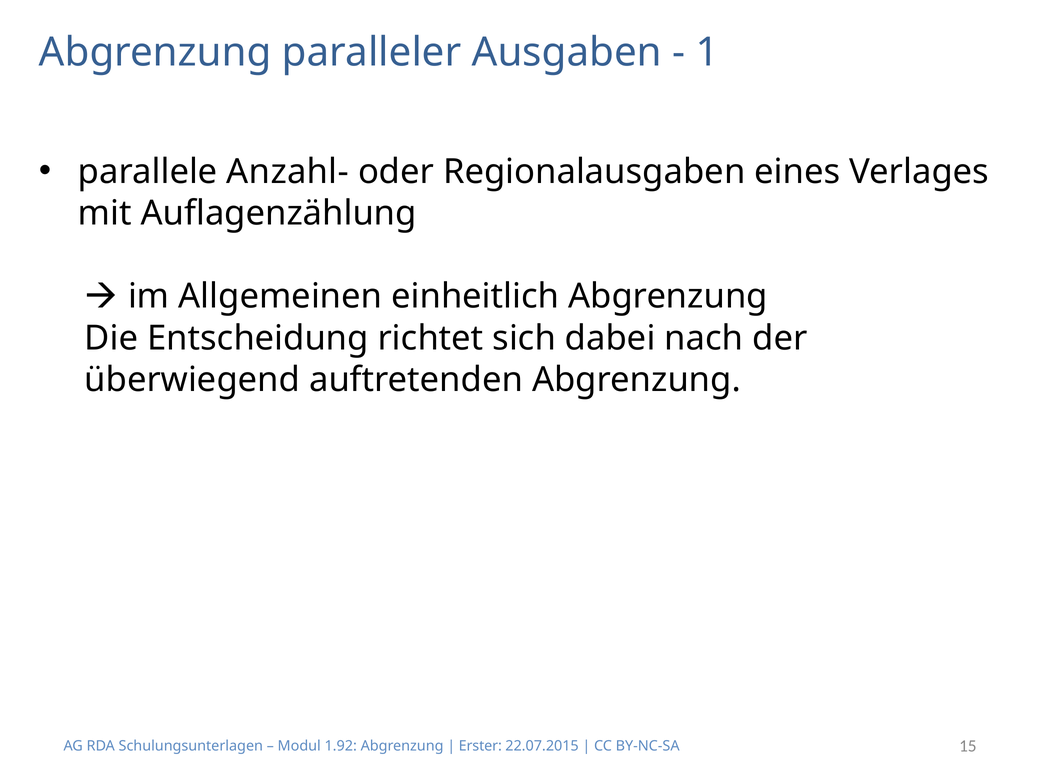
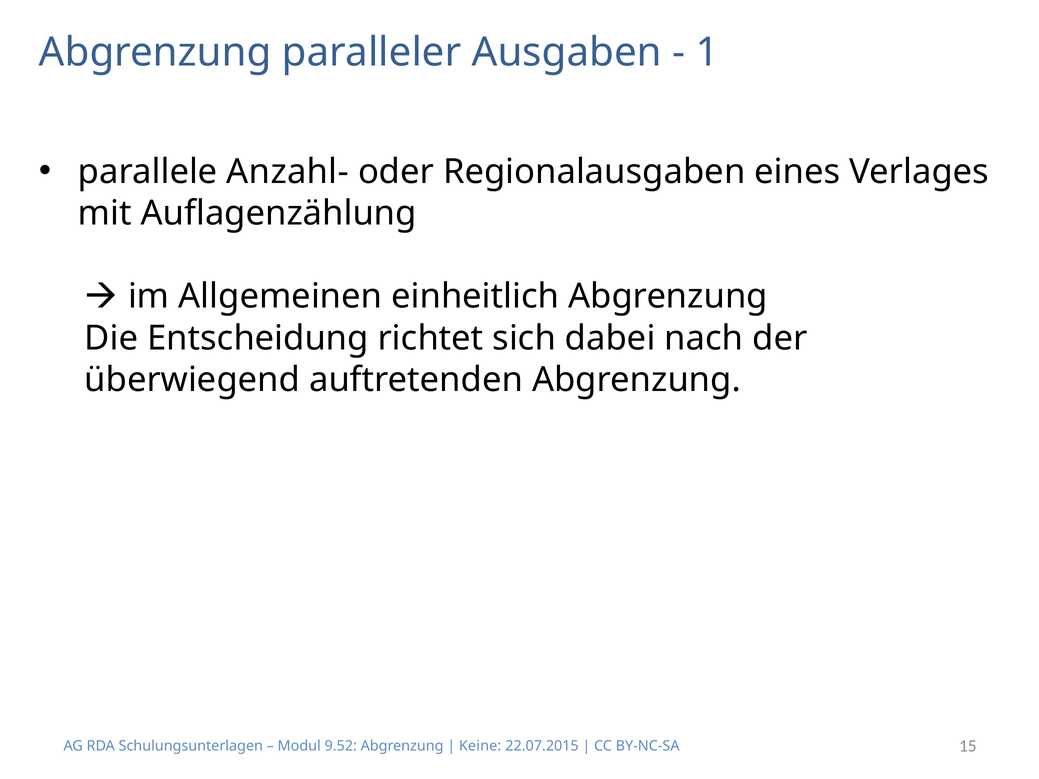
1.92: 1.92 -> 9.52
Erster: Erster -> Keine
